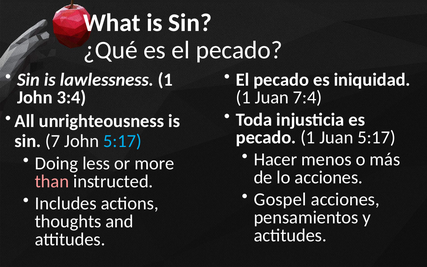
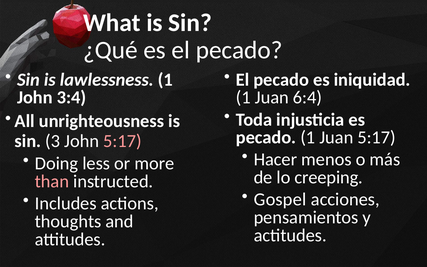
7:4: 7:4 -> 6:4
7: 7 -> 3
5:17 at (122, 141) colour: light blue -> pink
lo acciones: acciones -> creeping
